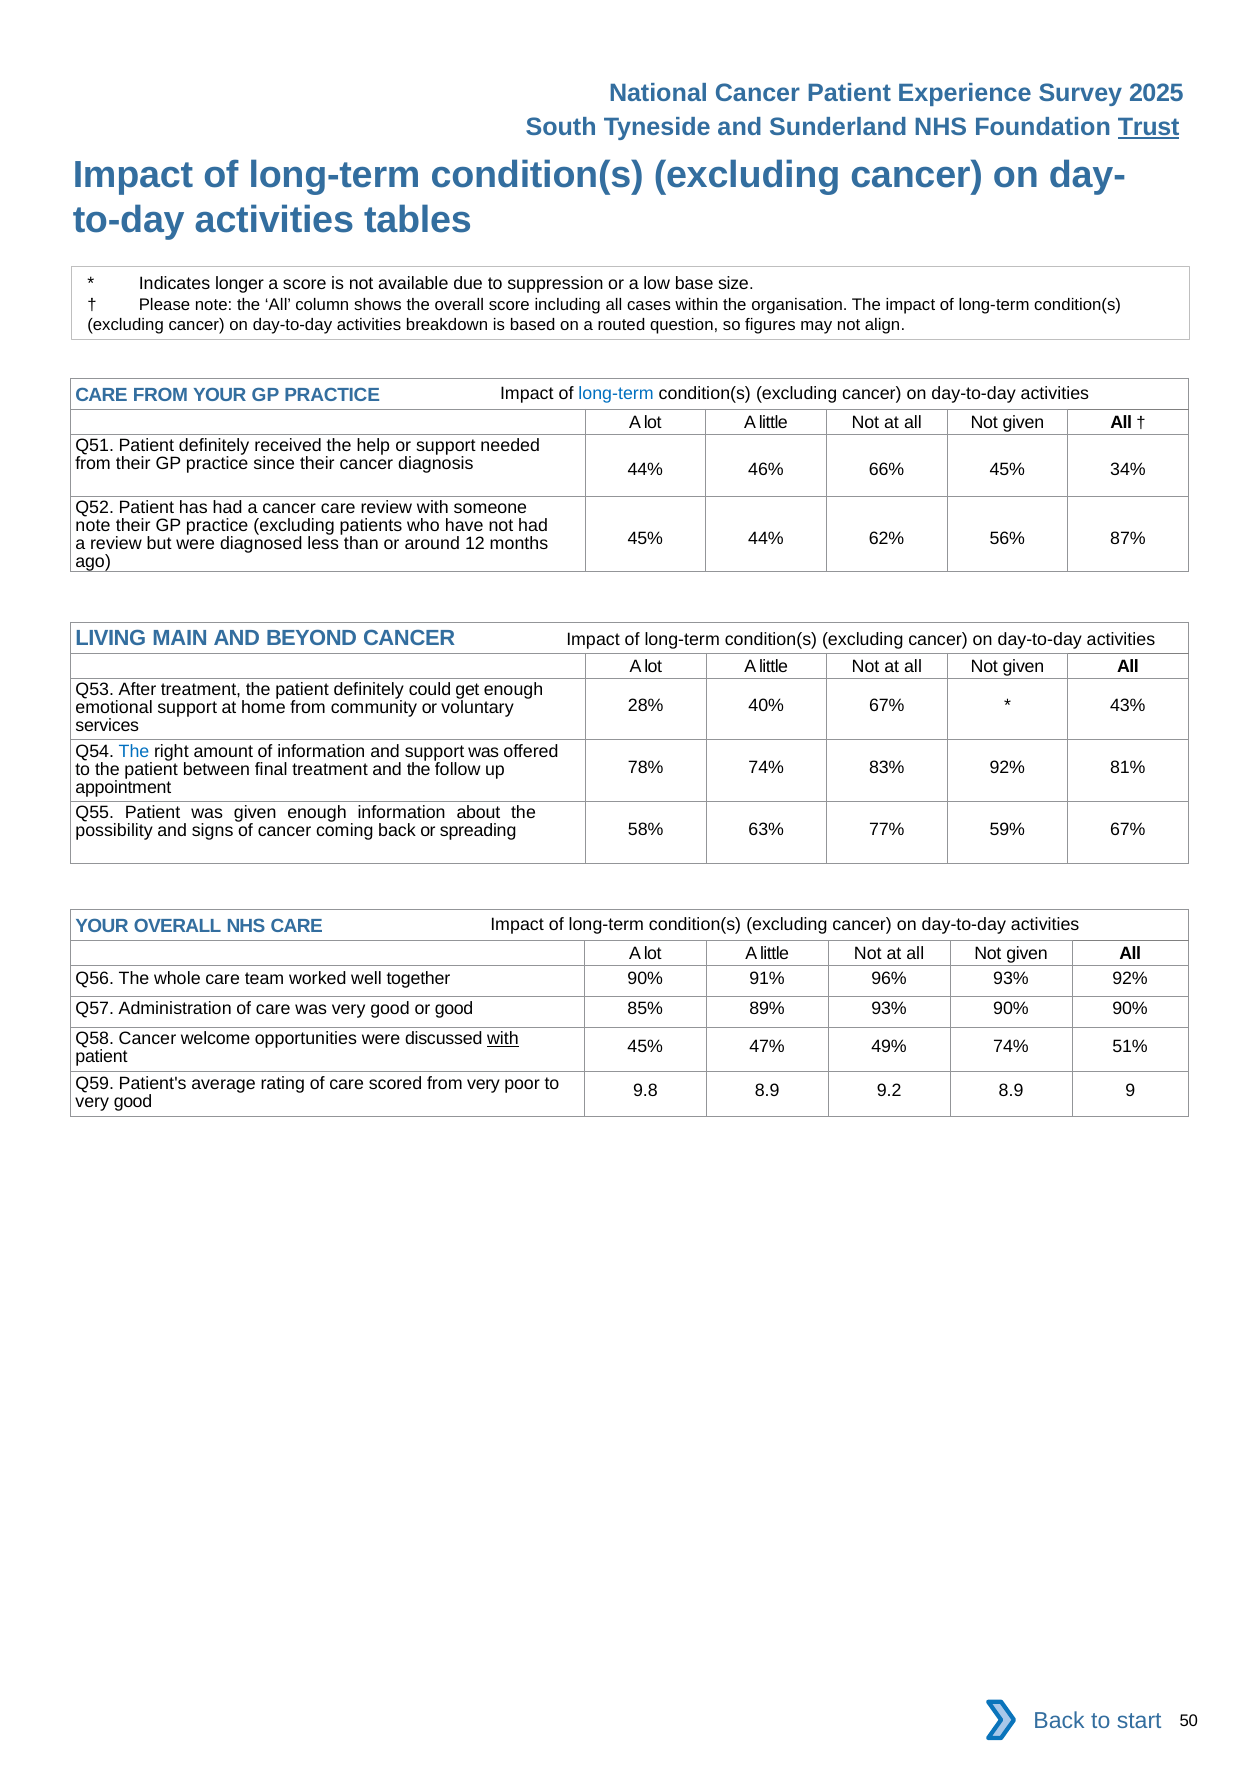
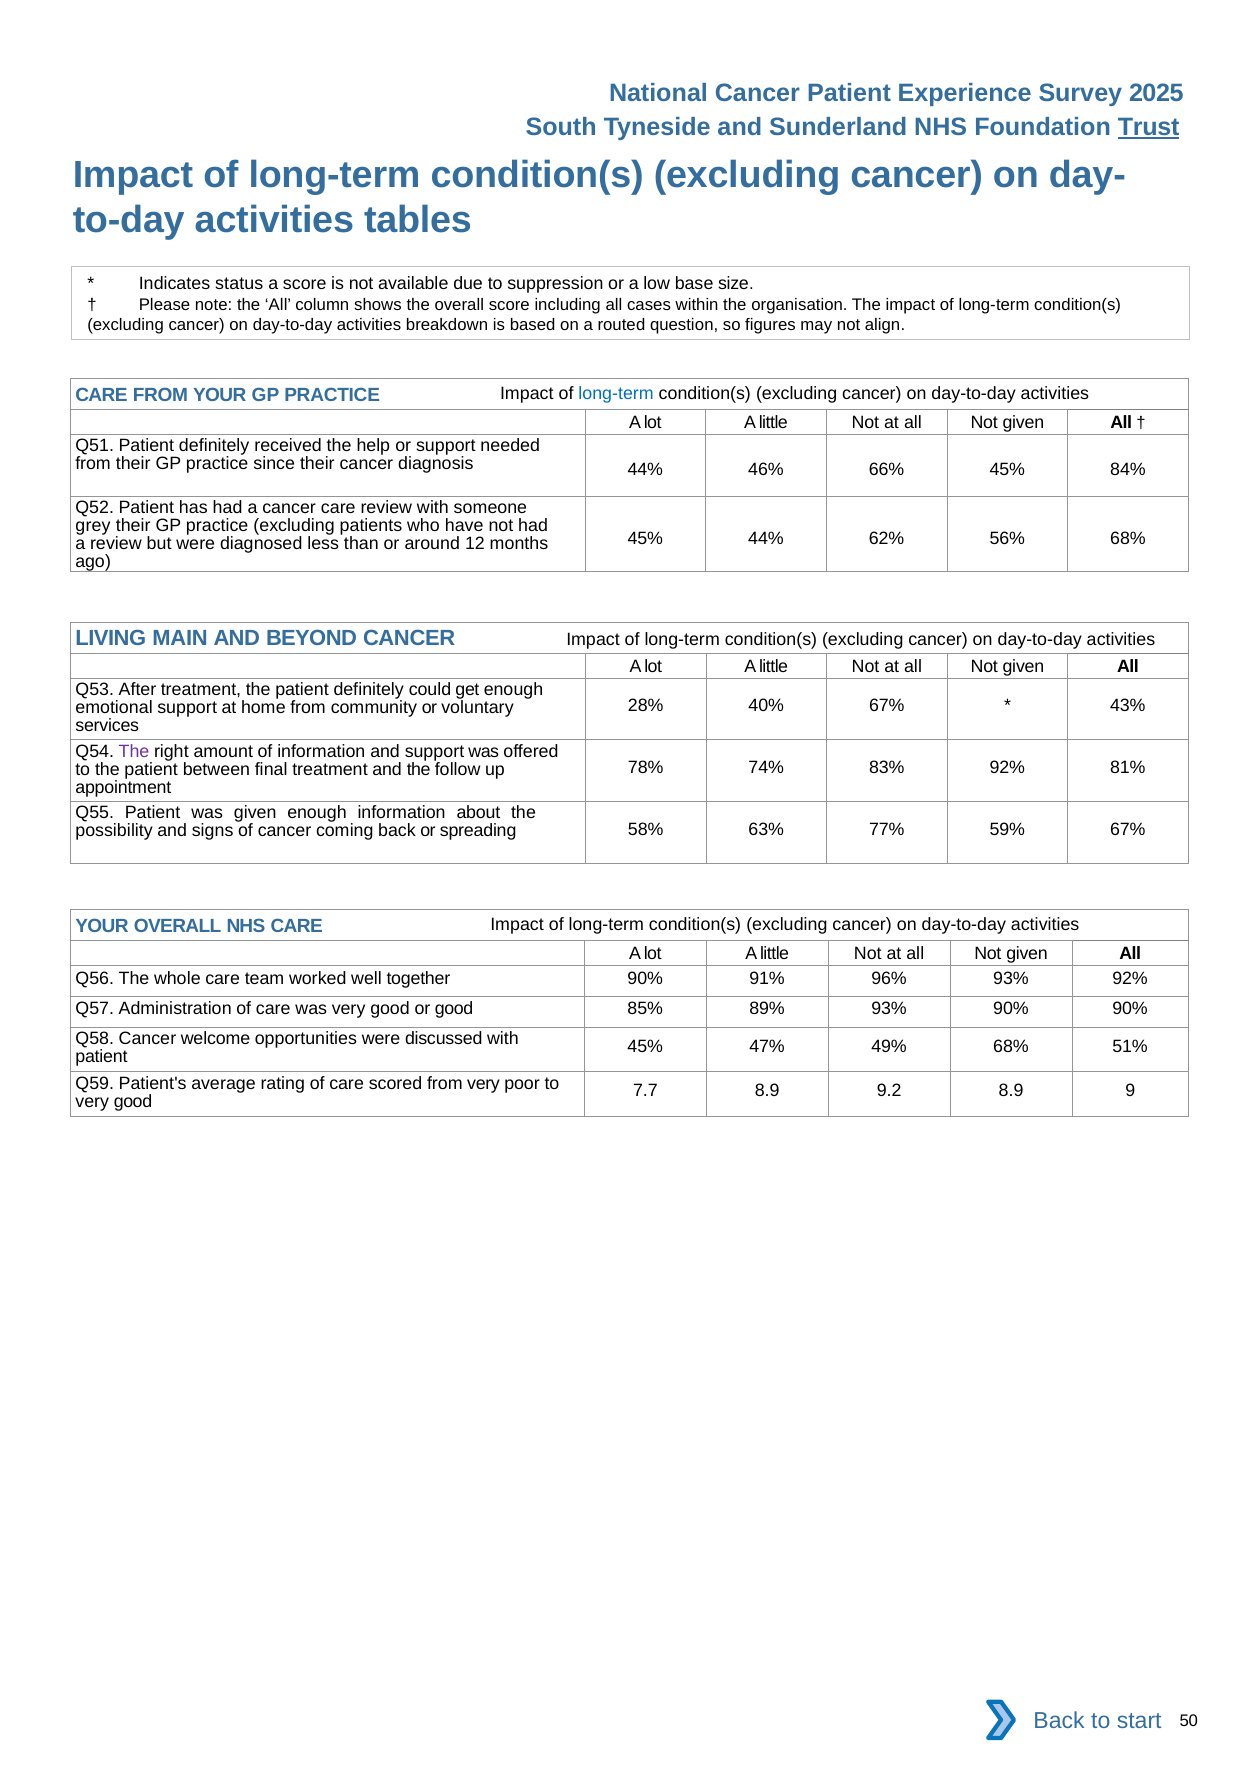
longer: longer -> status
34%: 34% -> 84%
note at (93, 525): note -> grey
56% 87%: 87% -> 68%
The at (134, 751) colour: blue -> purple
with at (503, 1039) underline: present -> none
49% 74%: 74% -> 68%
9.8: 9.8 -> 7.7
